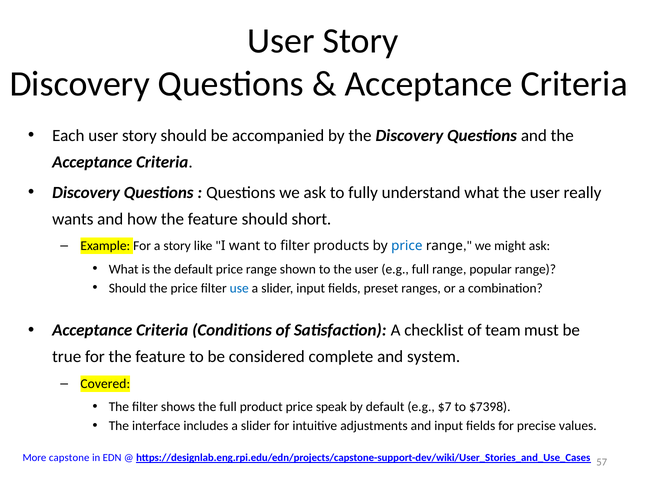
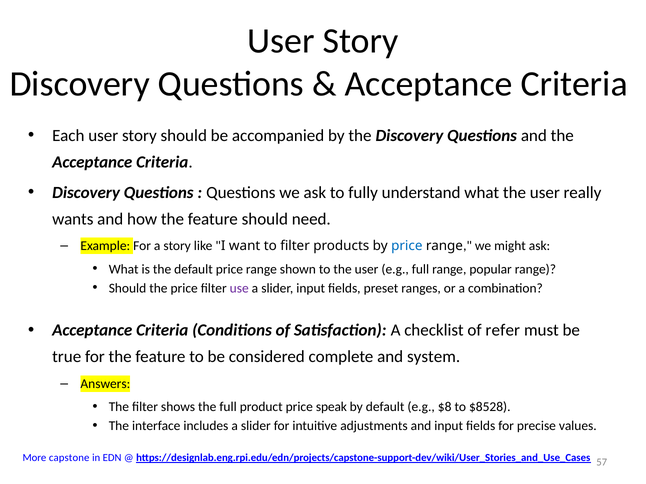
short: short -> need
use colour: blue -> purple
team: team -> refer
Covered: Covered -> Answers
$7: $7 -> $8
$7398: $7398 -> $8528
